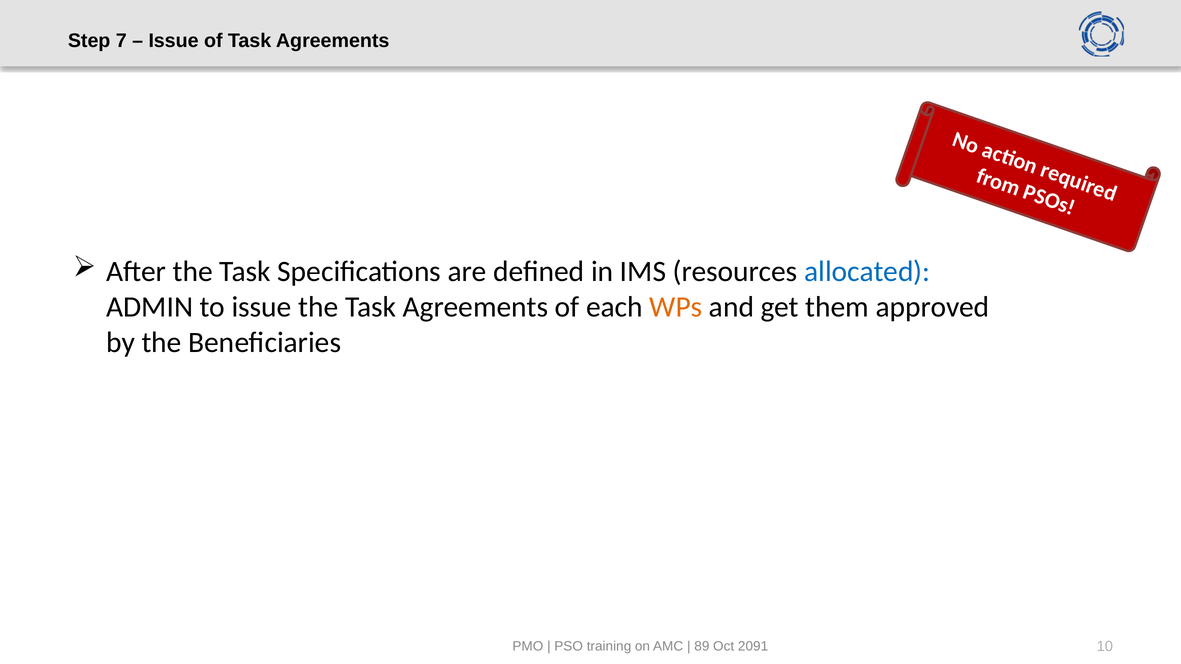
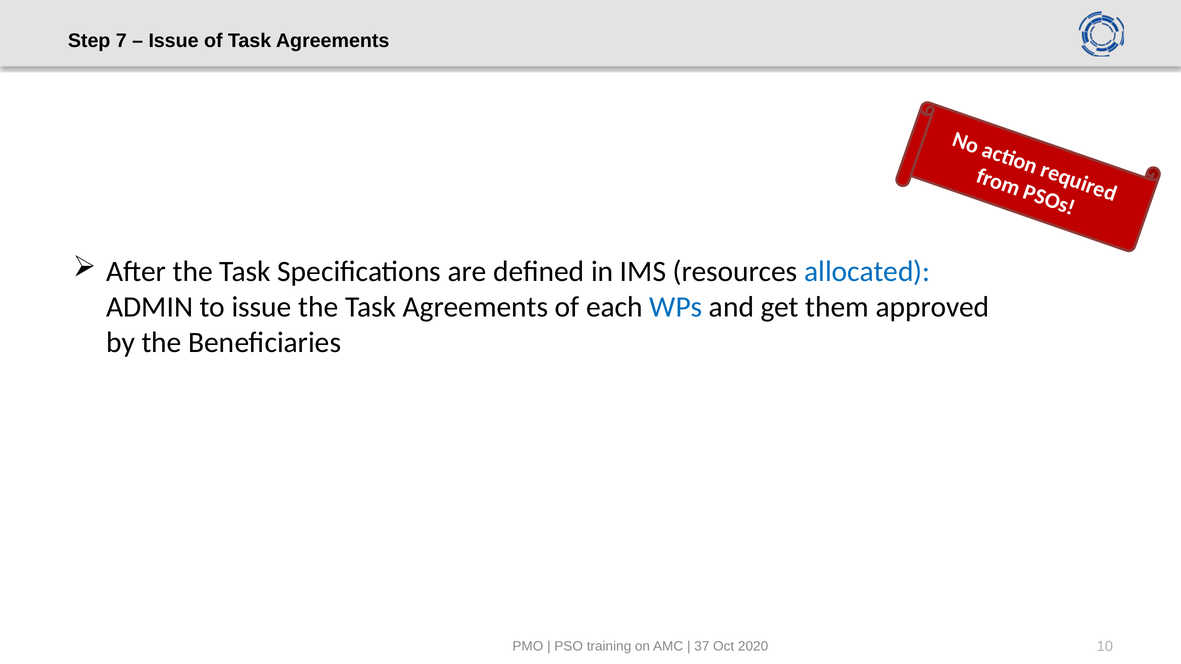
WPs colour: orange -> blue
89: 89 -> 37
2091: 2091 -> 2020
